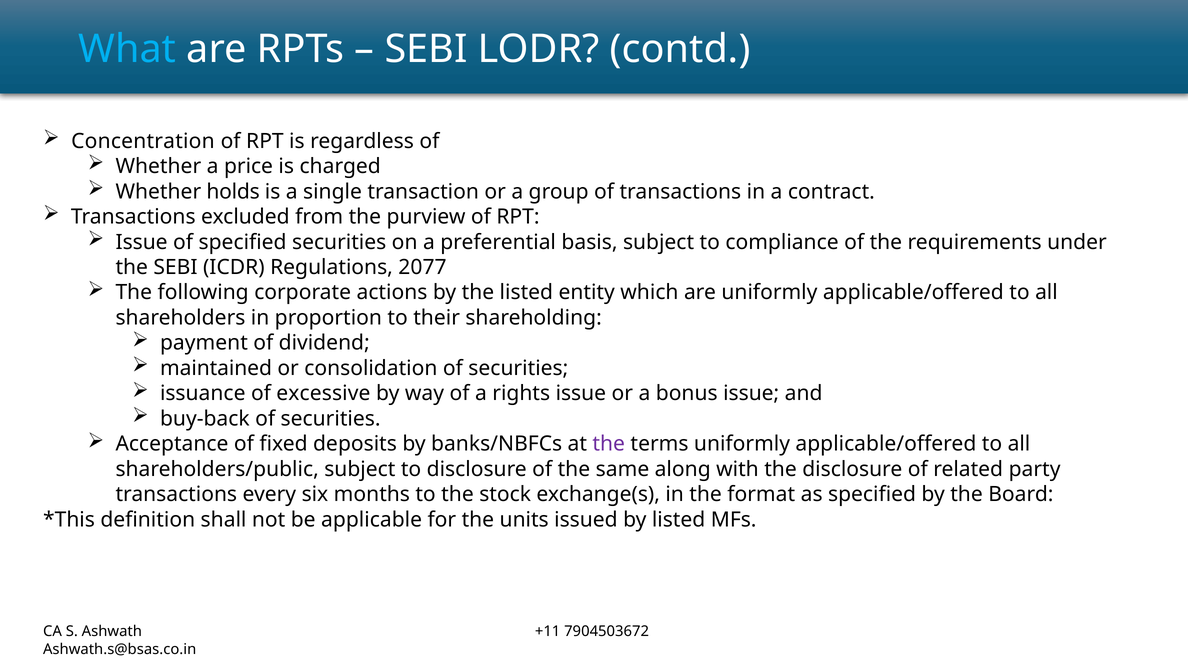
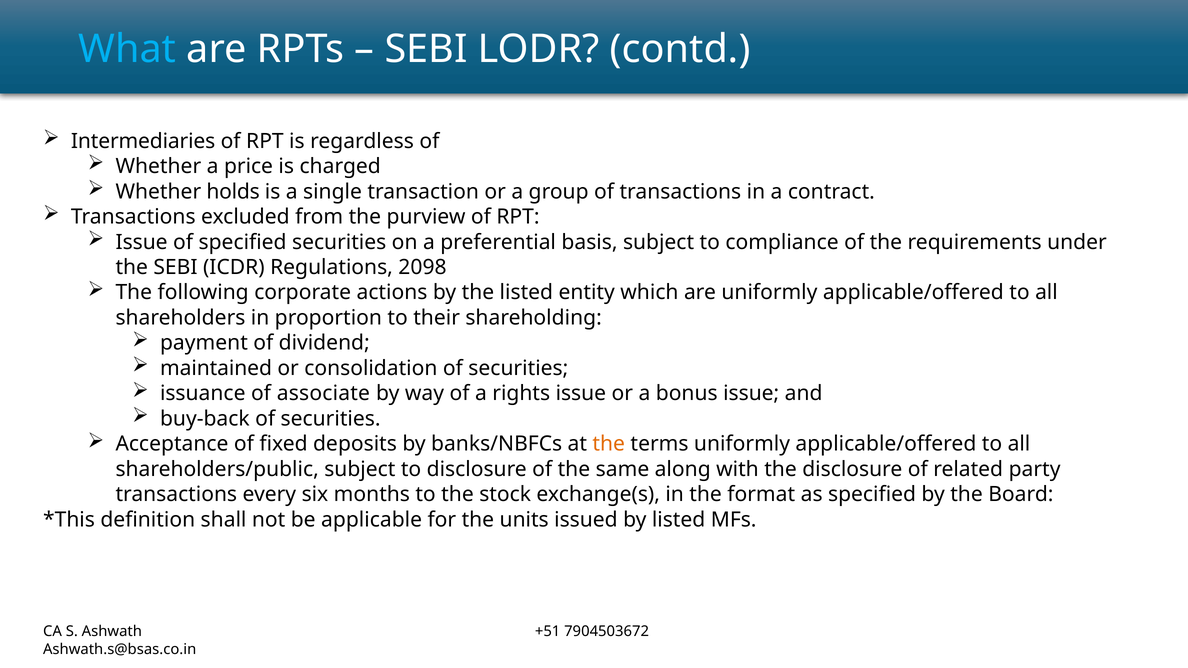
Concentration: Concentration -> Intermediaries
2077: 2077 -> 2098
excessive: excessive -> associate
the at (609, 444) colour: purple -> orange
+11: +11 -> +51
